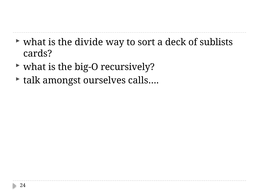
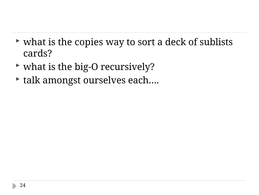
divide: divide -> copies
calls…: calls… -> each…
